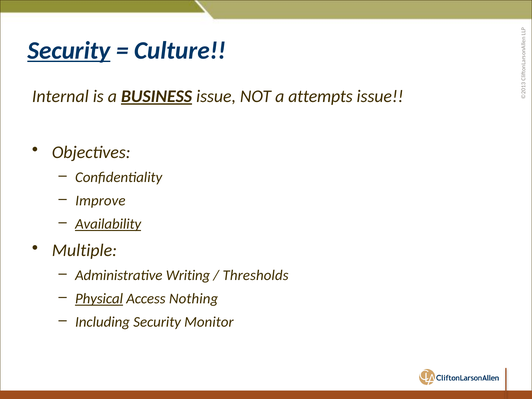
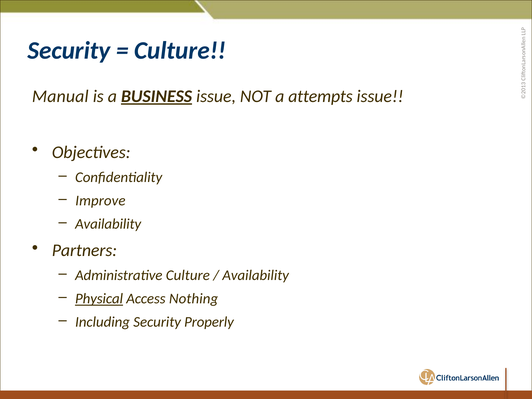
Security at (69, 51) underline: present -> none
Internal: Internal -> Manual
Availability at (108, 224) underline: present -> none
Multiple: Multiple -> Partners
Administrative Writing: Writing -> Culture
Thresholds at (256, 275): Thresholds -> Availability
Monitor: Monitor -> Properly
